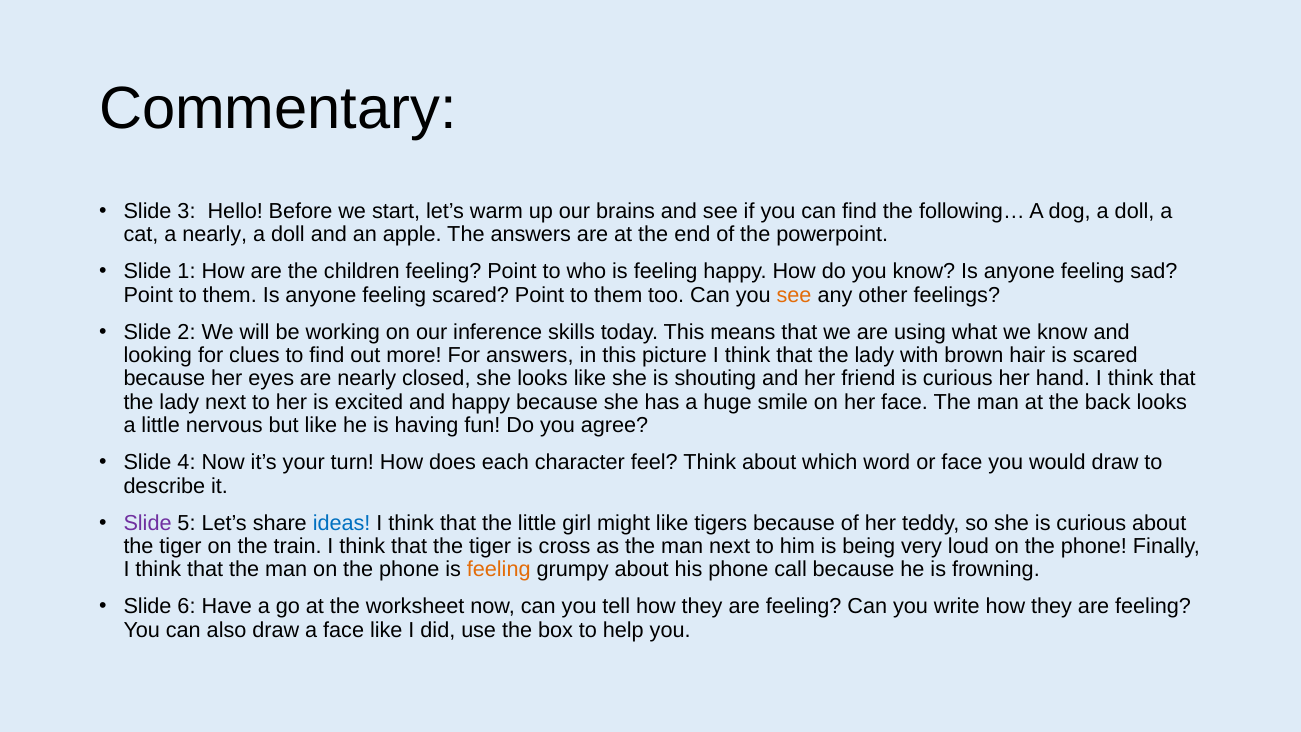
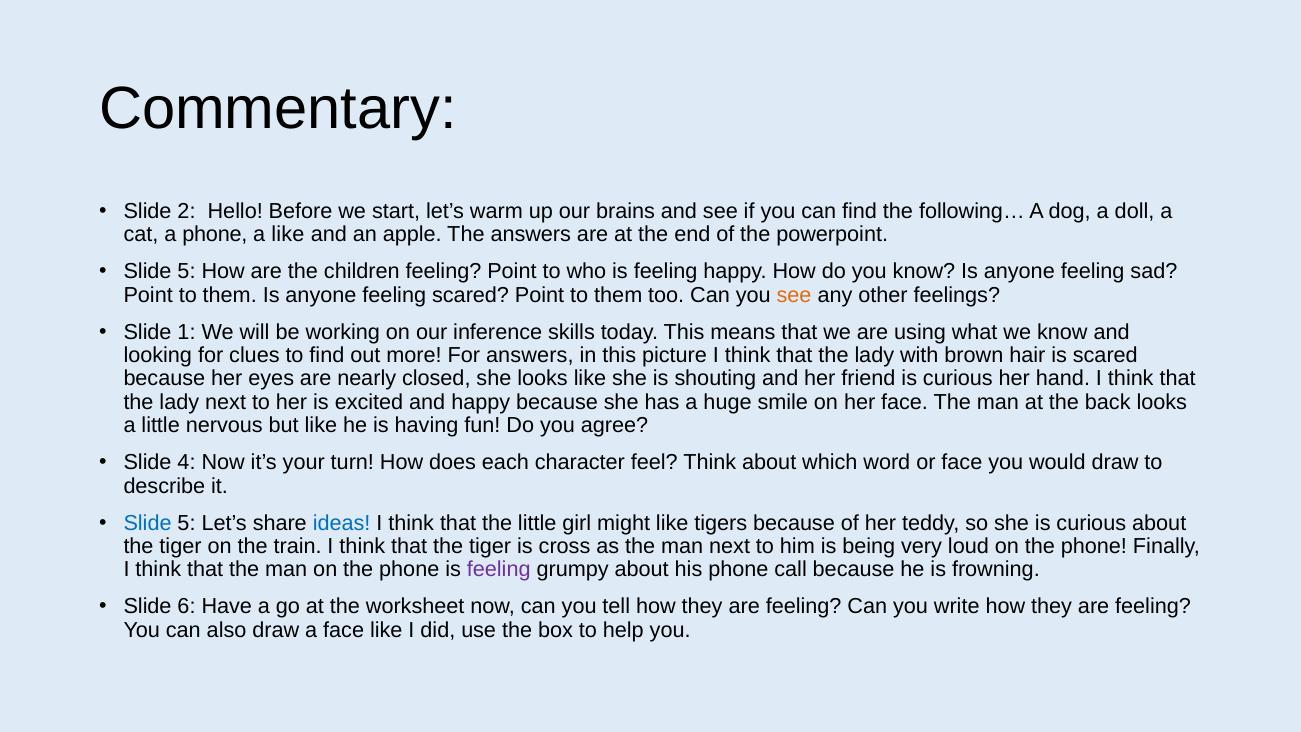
3: 3 -> 2
a nearly: nearly -> phone
doll at (288, 235): doll -> like
1 at (187, 272): 1 -> 5
2: 2 -> 1
Slide at (148, 523) colour: purple -> blue
feeling at (499, 570) colour: orange -> purple
